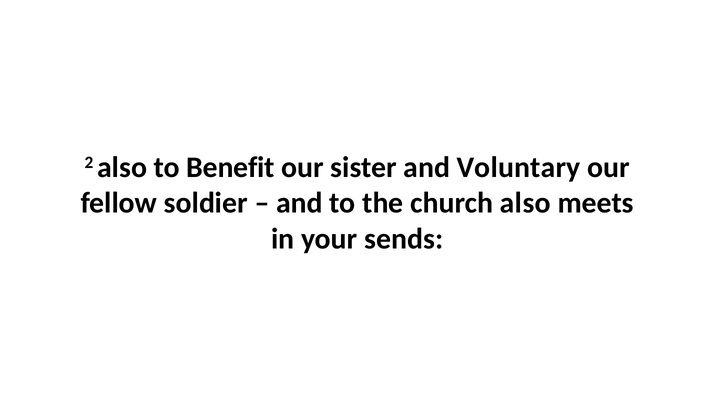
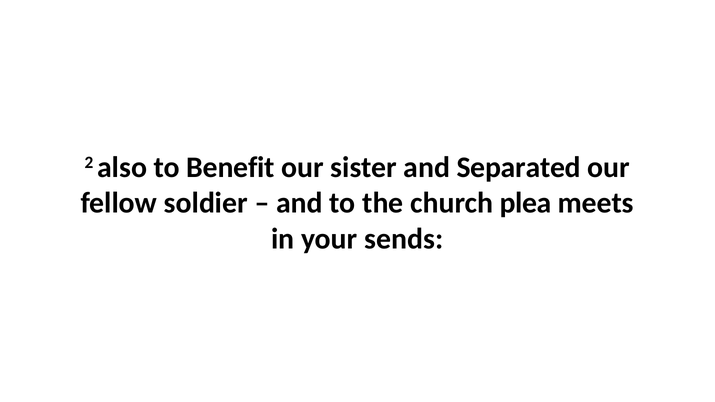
Voluntary: Voluntary -> Separated
church also: also -> plea
